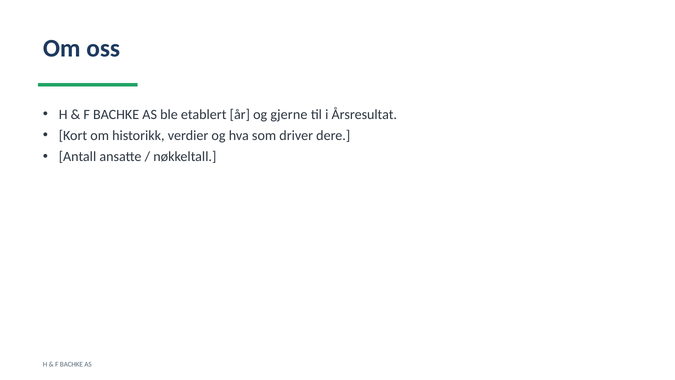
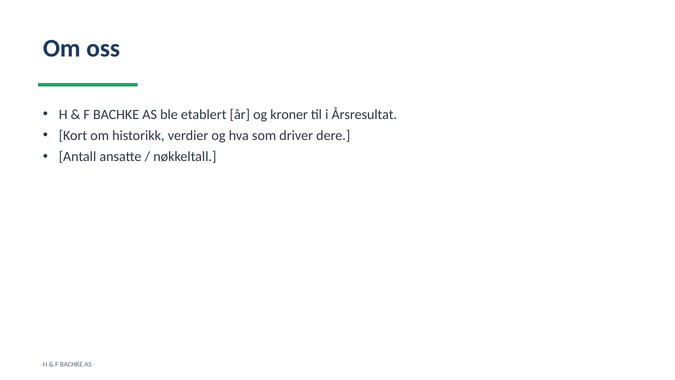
gjerne: gjerne -> kroner
